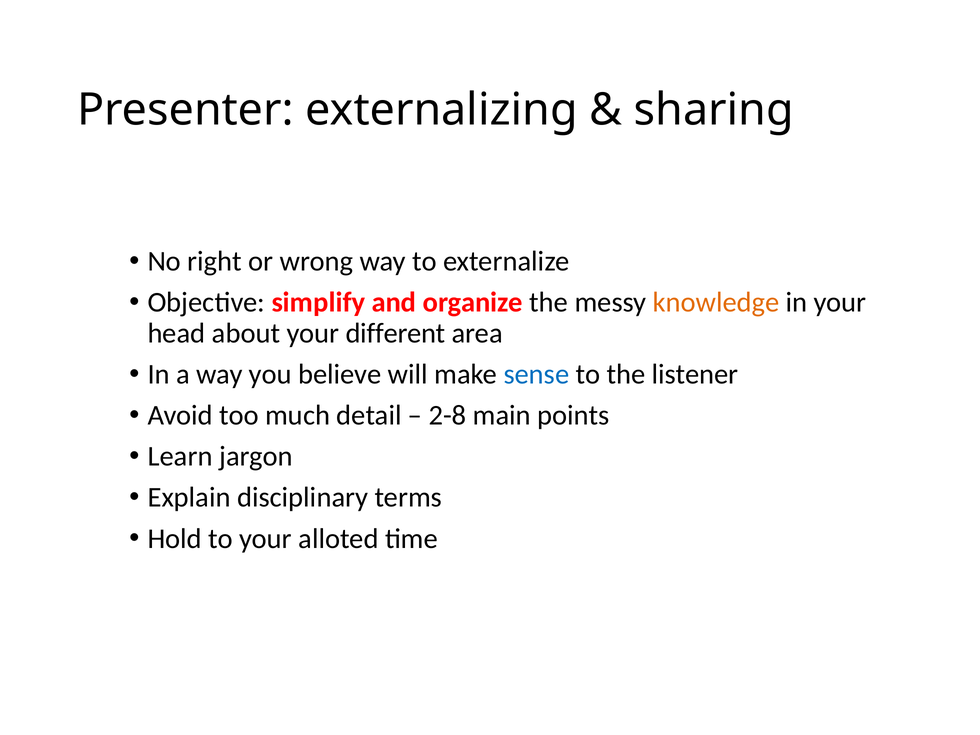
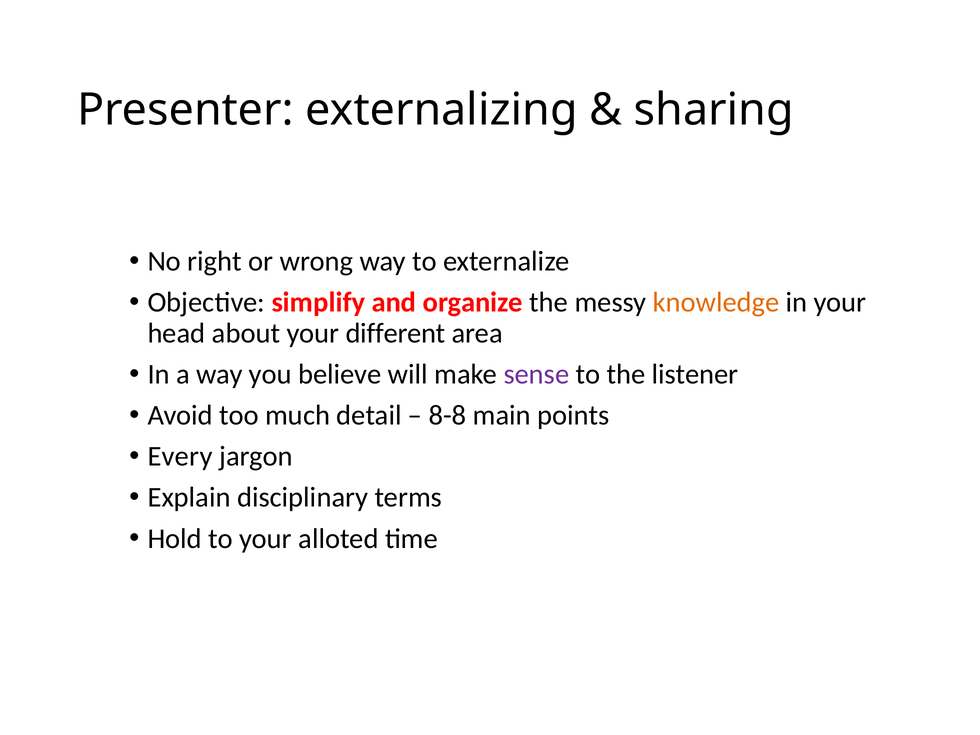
sense colour: blue -> purple
2-8: 2-8 -> 8-8
Learn: Learn -> Every
